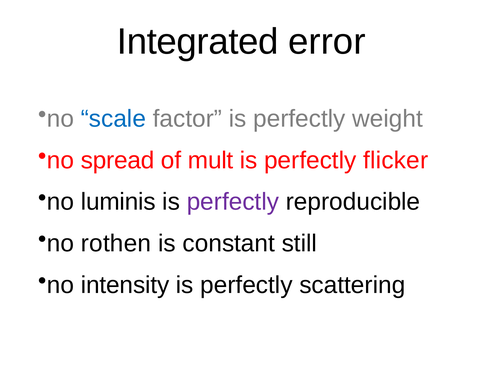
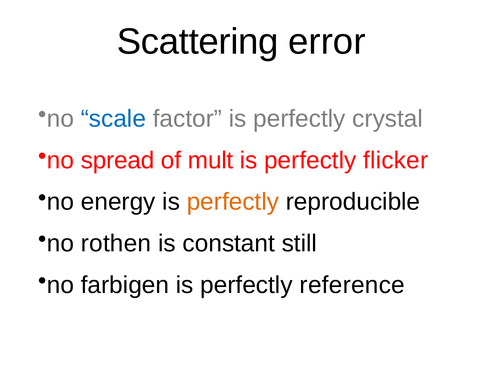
Integrated: Integrated -> Scattering
weight: weight -> crystal
luminis: luminis -> energy
perfectly at (233, 202) colour: purple -> orange
intensity: intensity -> farbigen
scattering: scattering -> reference
